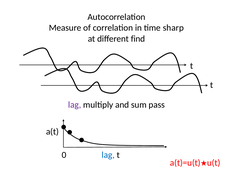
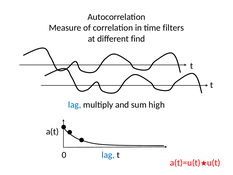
sharp: sharp -> filters
lag at (75, 105) colour: purple -> blue
pass: pass -> high
